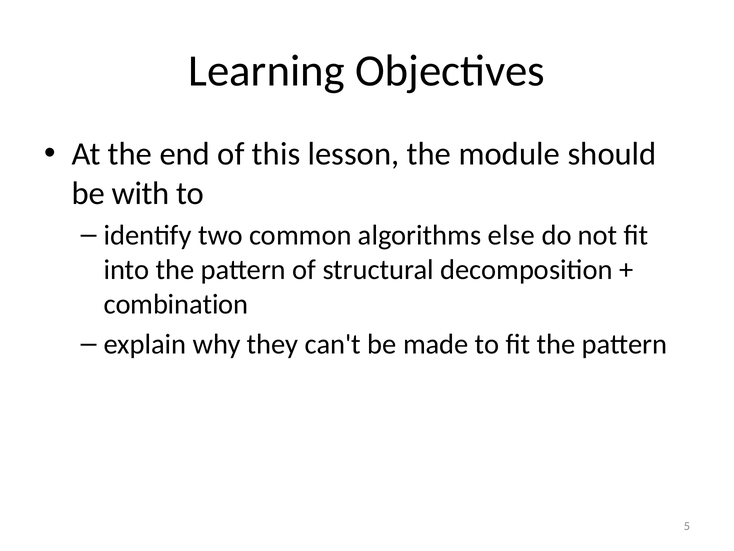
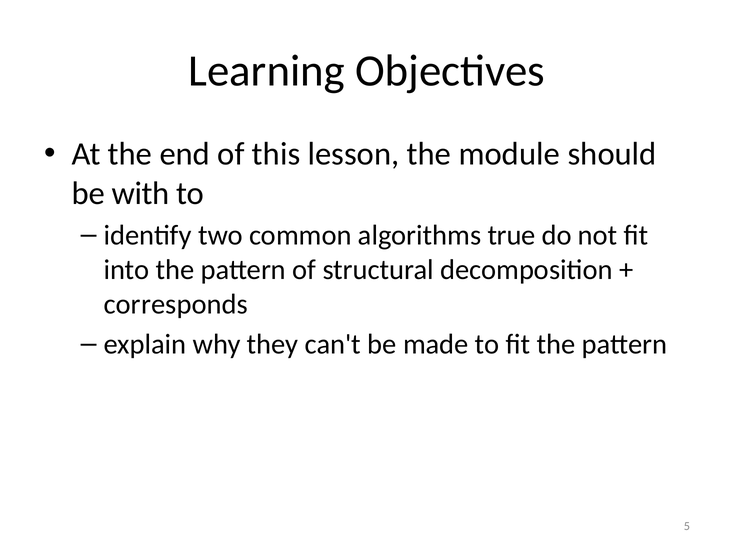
else: else -> true
combination: combination -> corresponds
